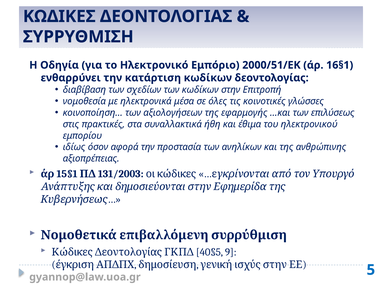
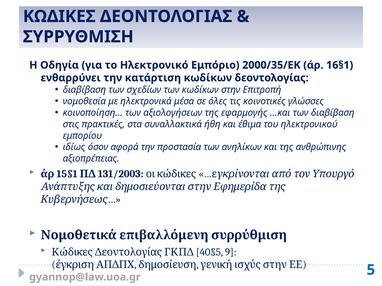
2000/51/ΕΚ: 2000/51/ΕΚ -> 2000/35/ΕΚ
των επιλύσεως: επιλύσεως -> διαβίβαση
